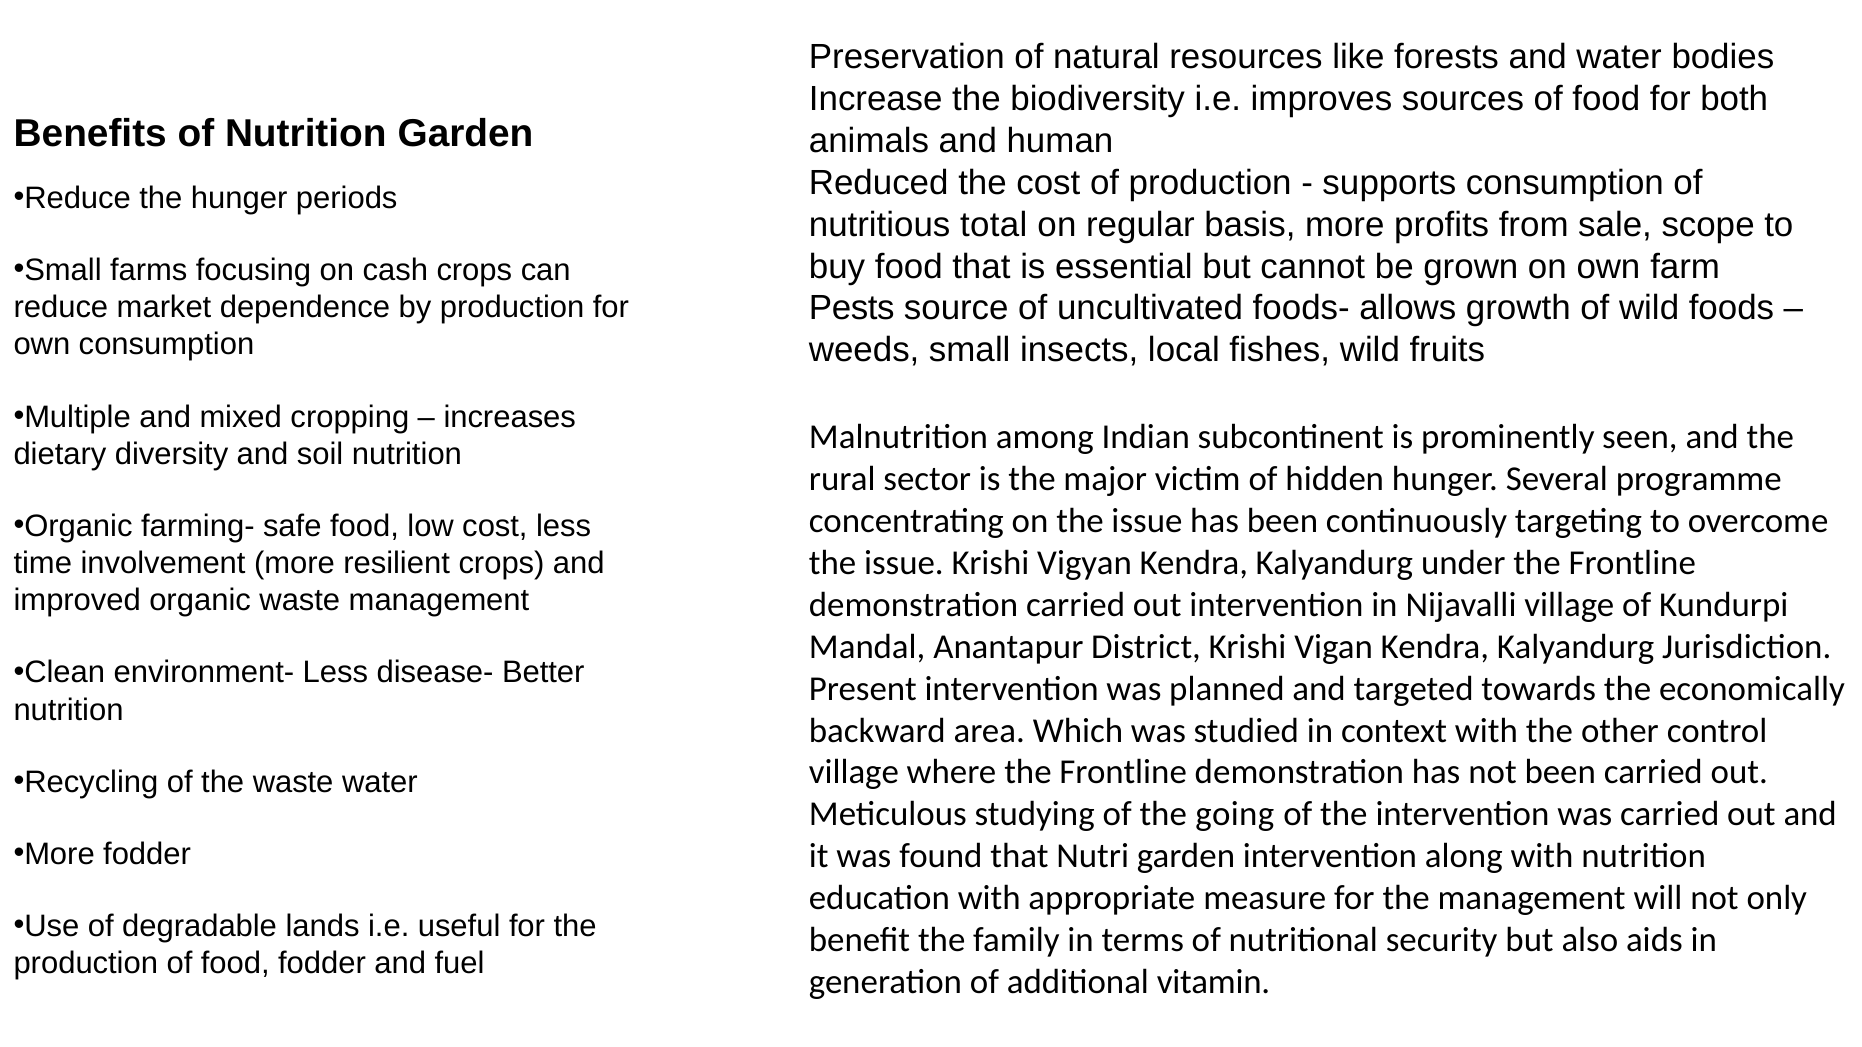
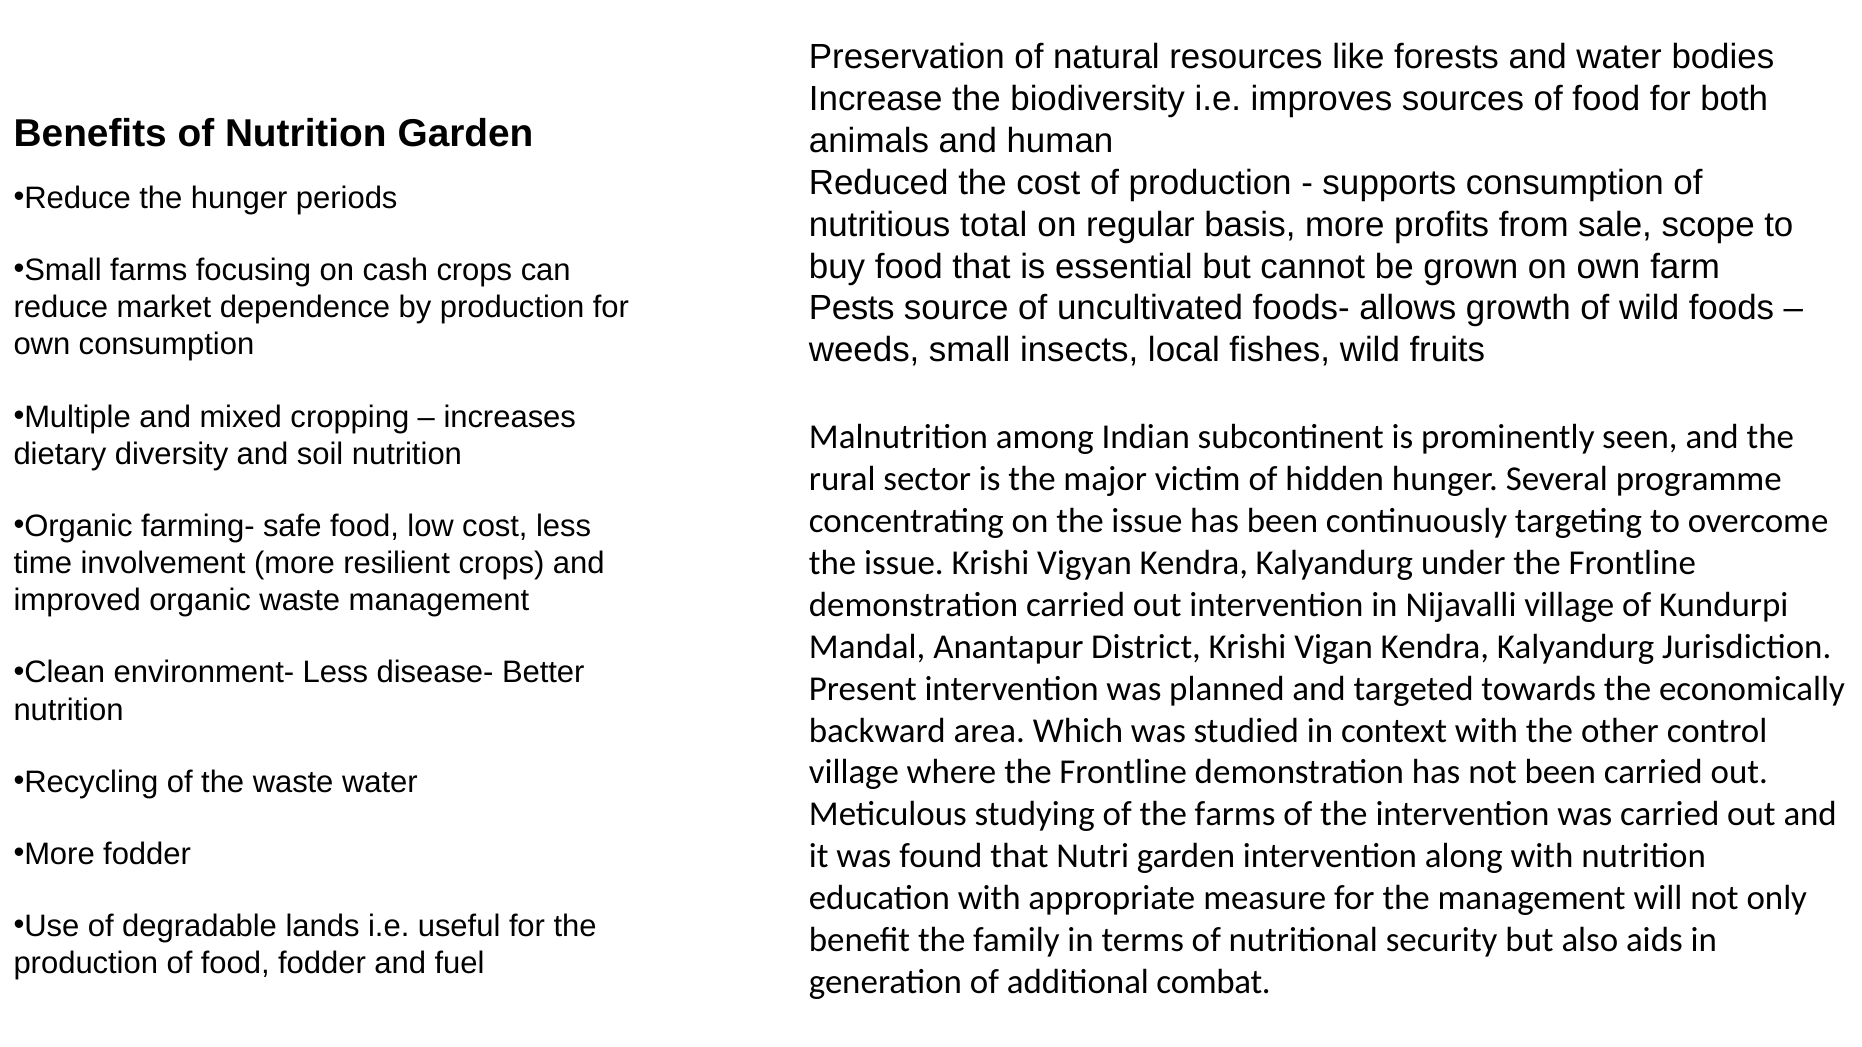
the going: going -> farms
vitamin: vitamin -> combat
